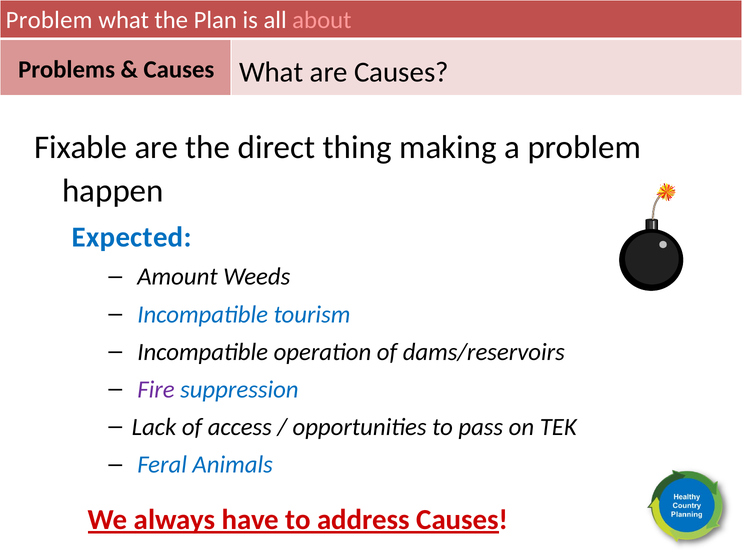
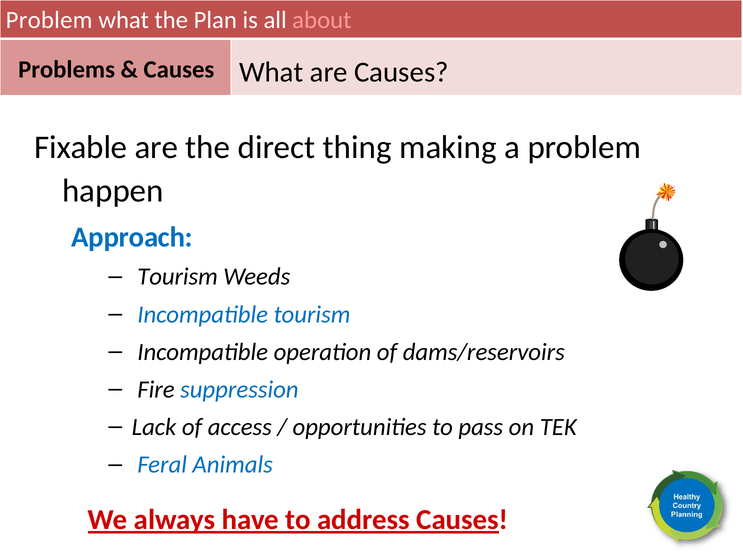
Expected: Expected -> Approach
Amount at (177, 277): Amount -> Tourism
Fire colour: purple -> black
